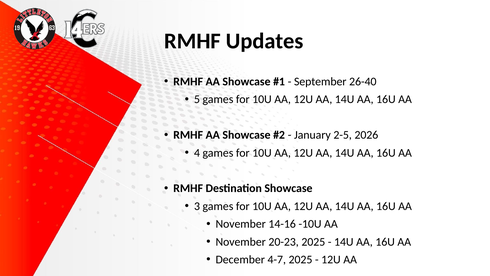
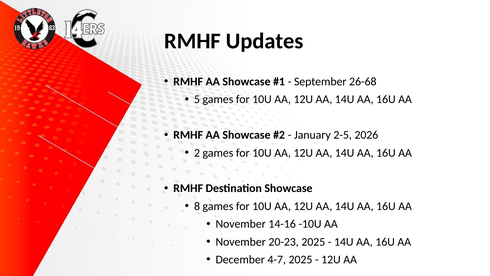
26-40: 26-40 -> 26-68
4: 4 -> 2
3: 3 -> 8
